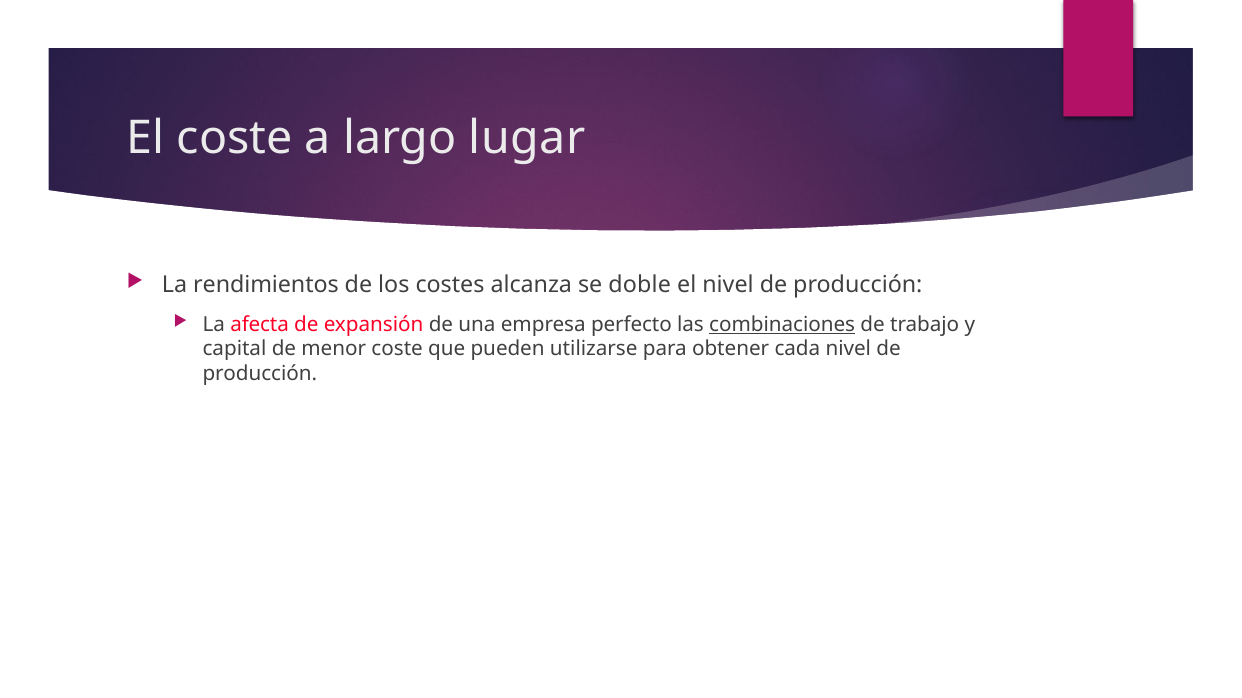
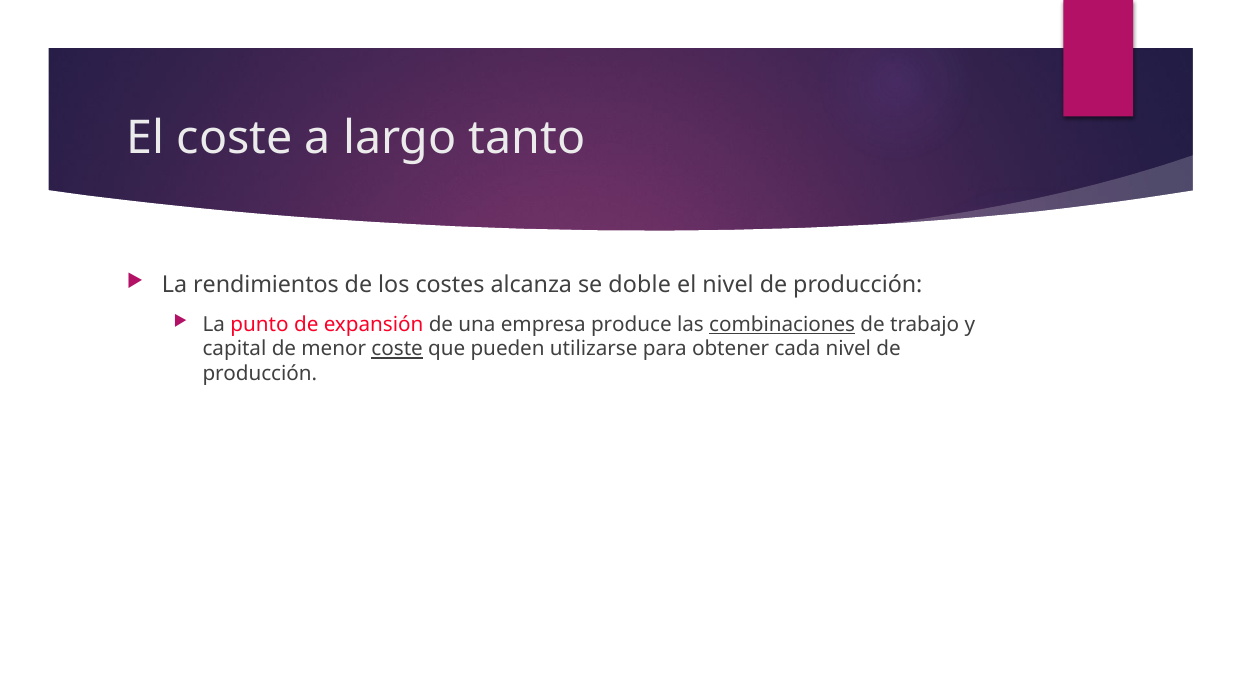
lugar: lugar -> tanto
afecta: afecta -> punto
perfecto: perfecto -> produce
coste at (397, 349) underline: none -> present
